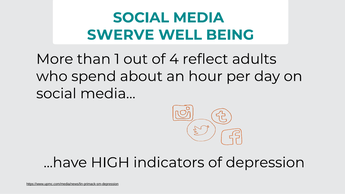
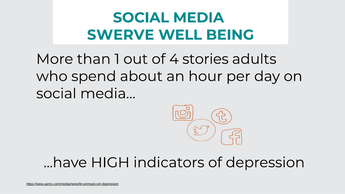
reflect: reflect -> stories
